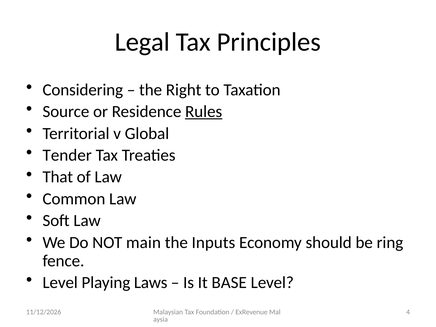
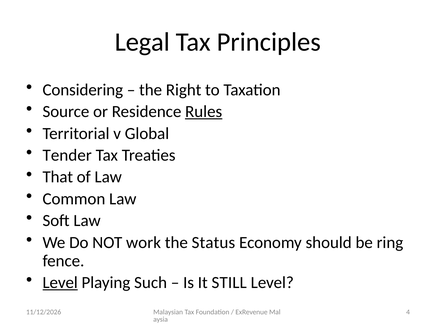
main: main -> work
Inputs: Inputs -> Status
Level at (60, 283) underline: none -> present
Laws: Laws -> Such
BASE: BASE -> STILL
